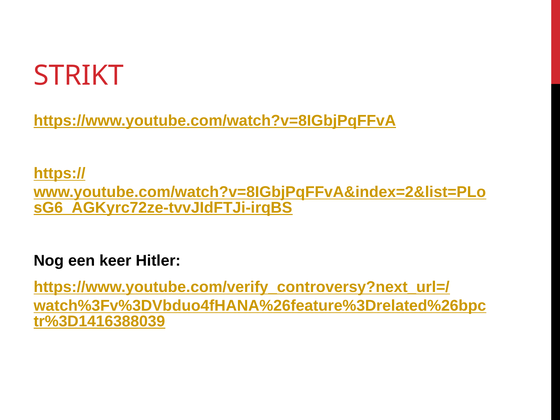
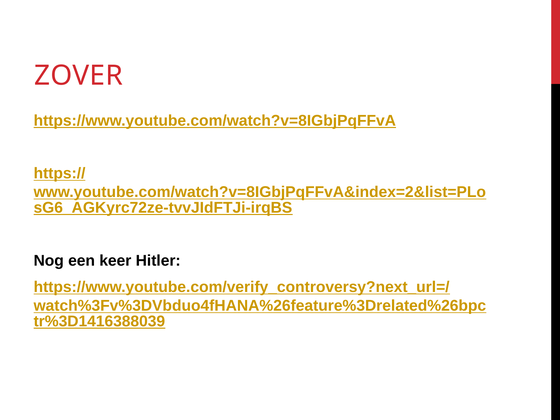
STRIKT: STRIKT -> ZOVER
